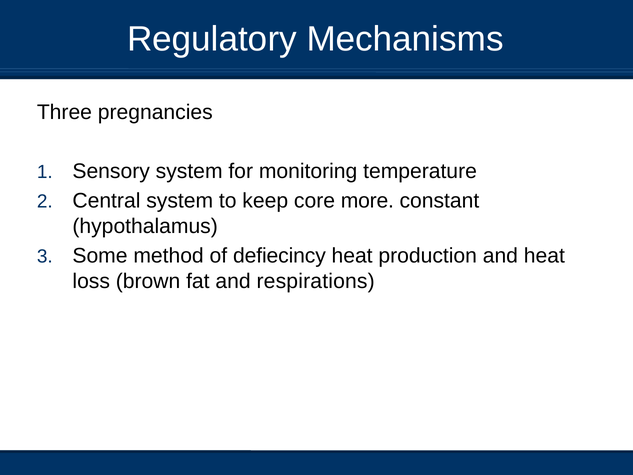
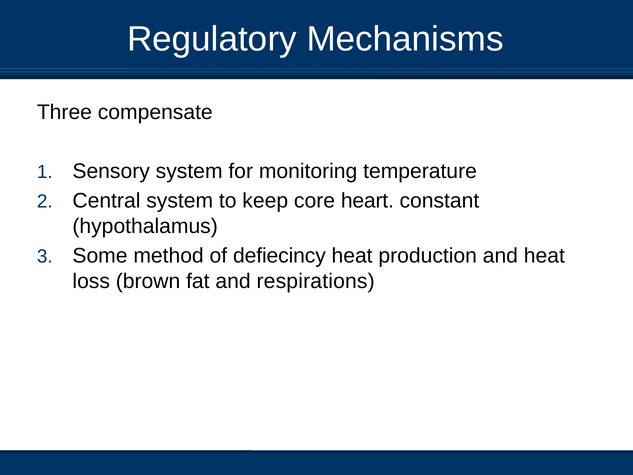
pregnancies: pregnancies -> compensate
more: more -> heart
